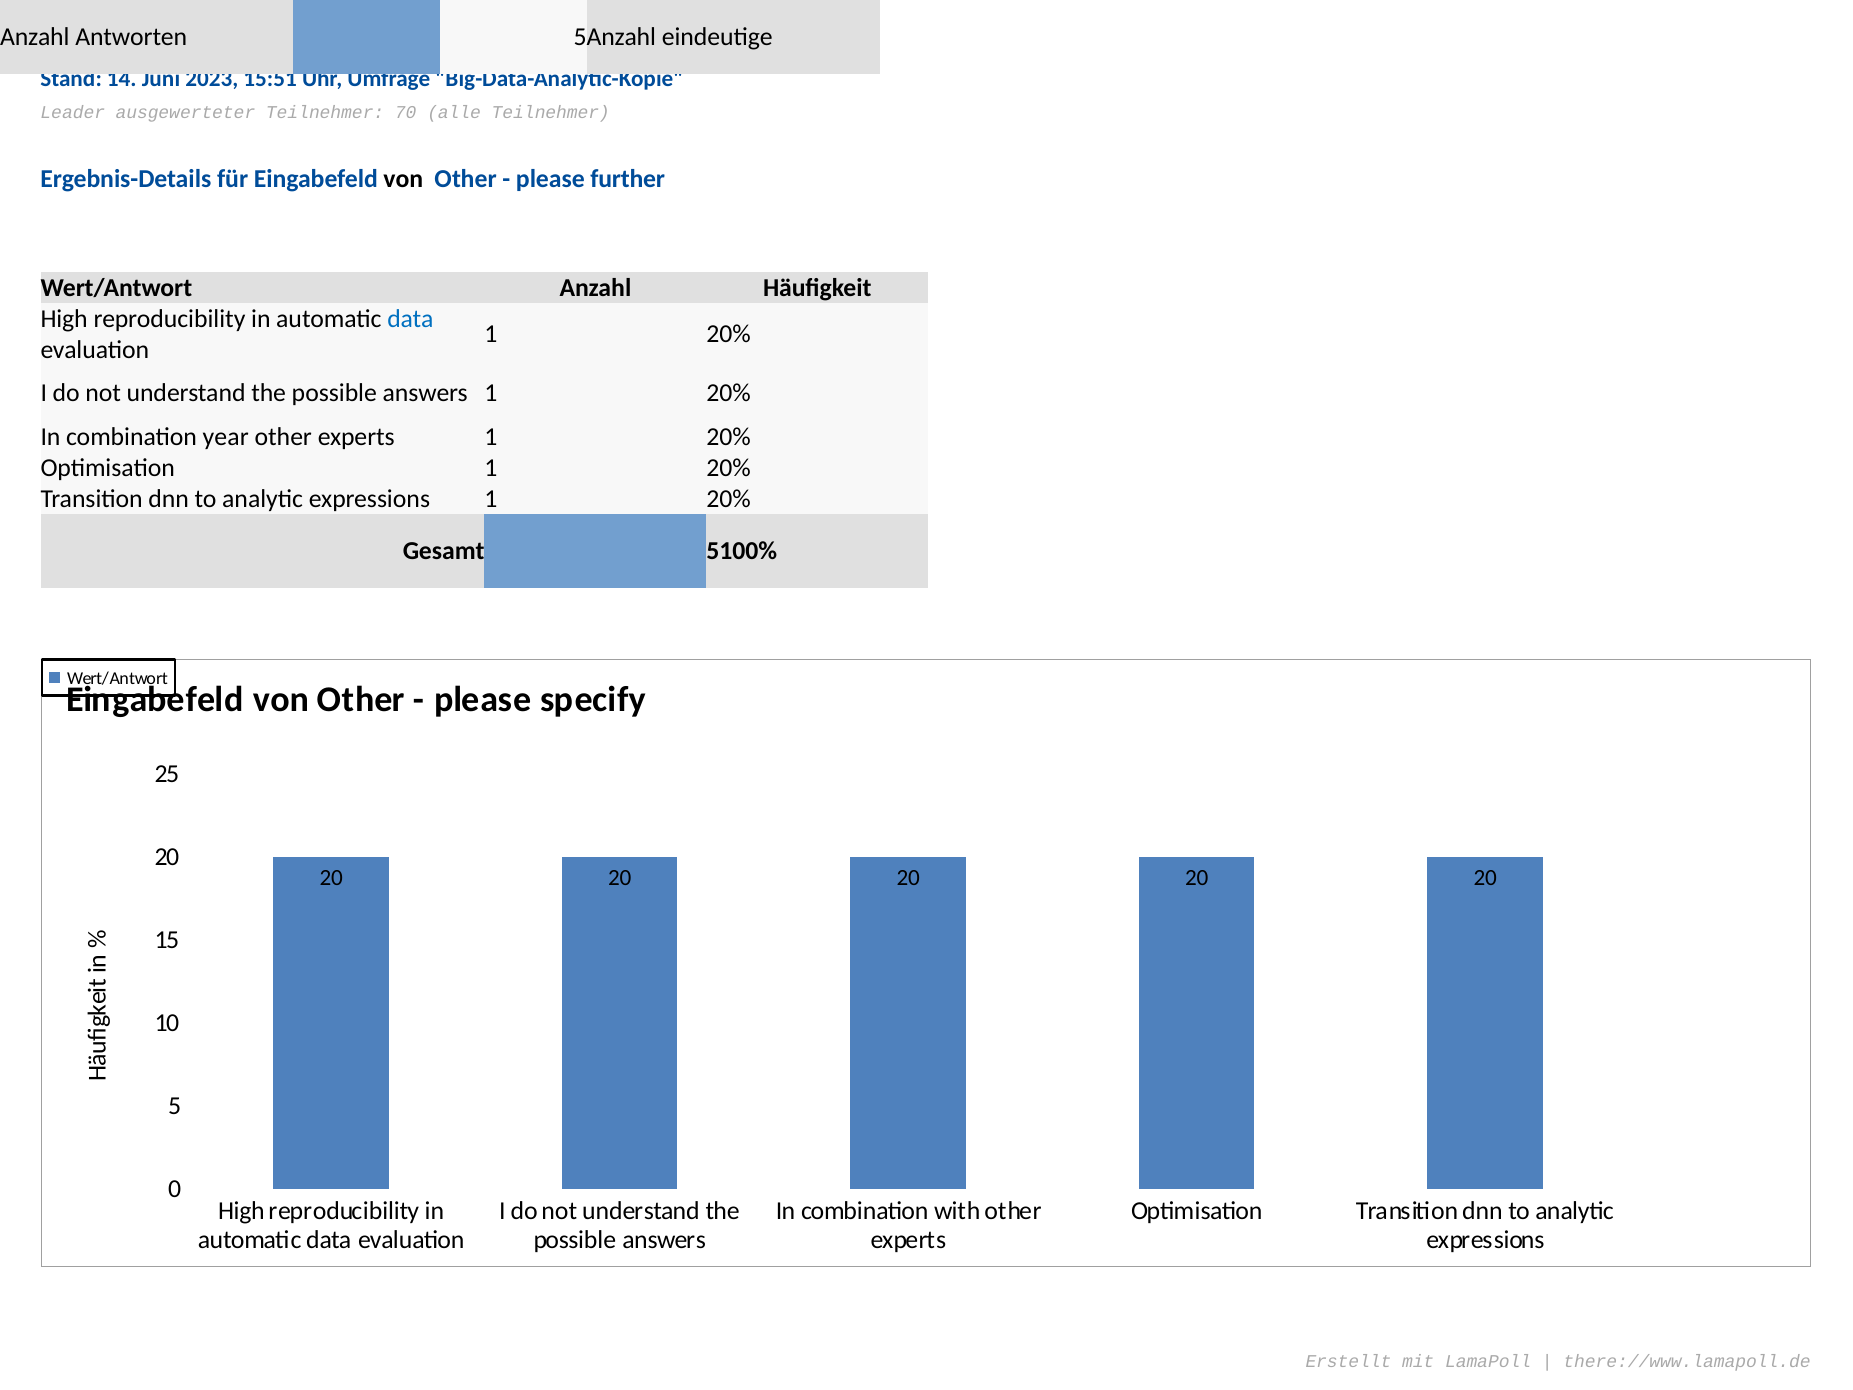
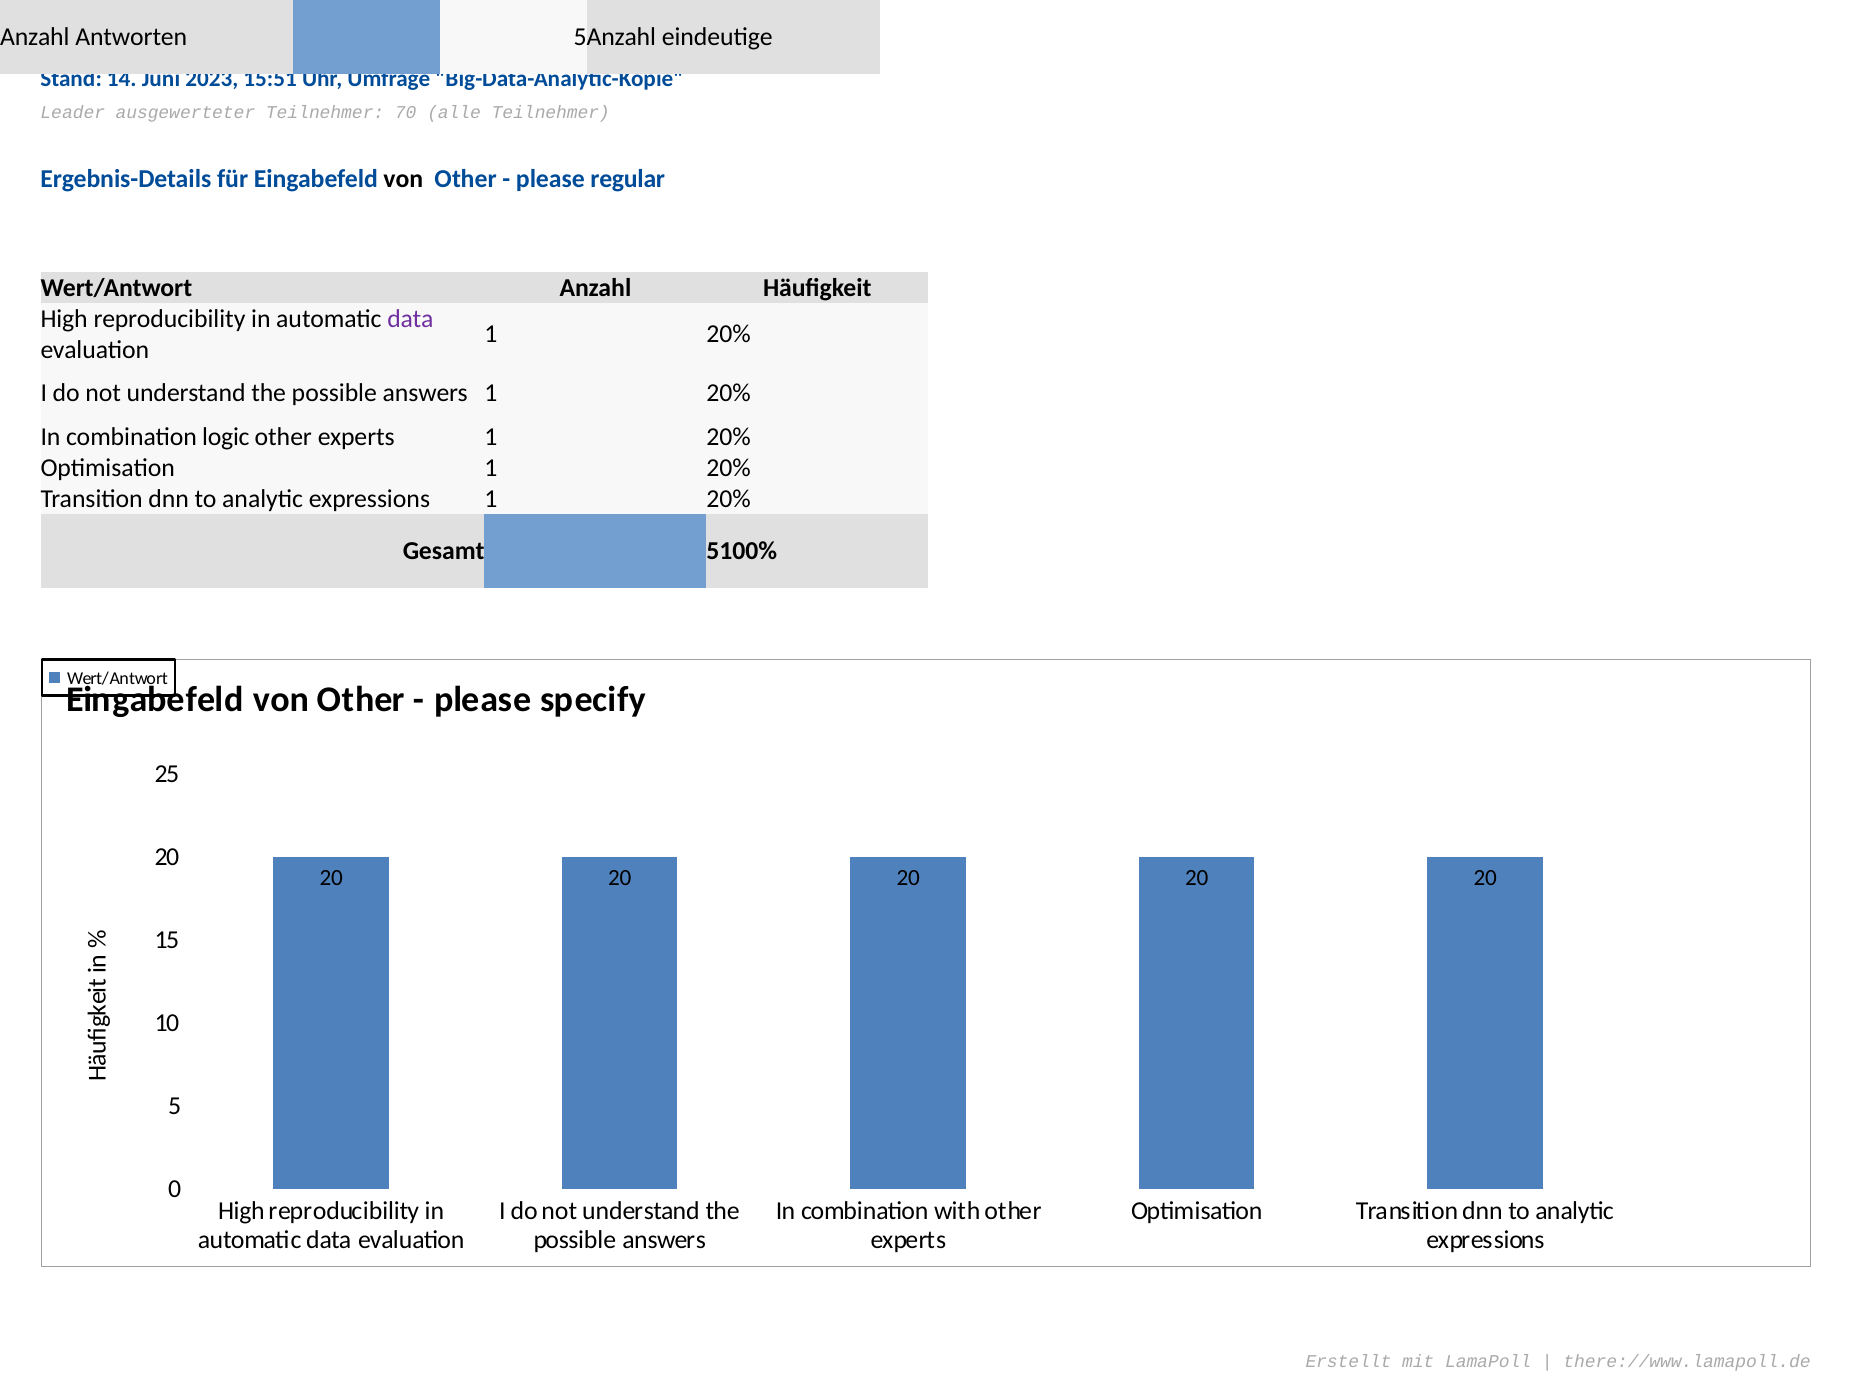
further: further -> regular
data at (410, 319) colour: blue -> purple
year: year -> logic
